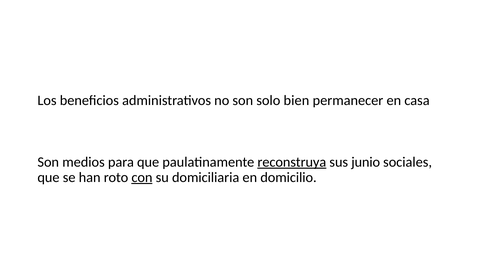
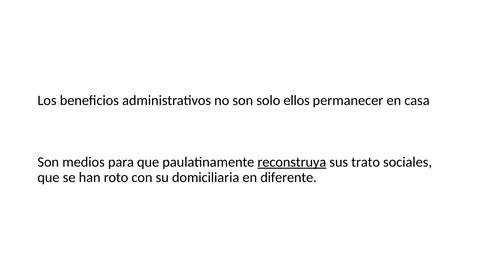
bien: bien -> ellos
junio: junio -> trato
con underline: present -> none
domicilio: domicilio -> diferente
